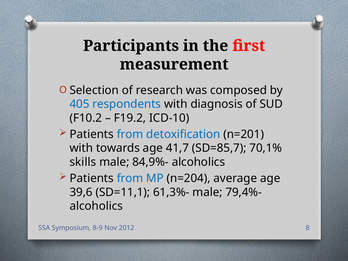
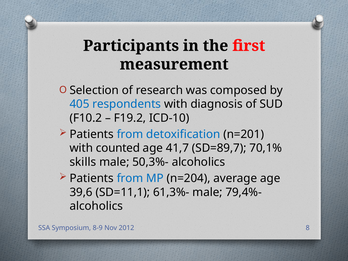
towards: towards -> counted
SD=85,7: SD=85,7 -> SD=89,7
84,9%-: 84,9%- -> 50,3%-
